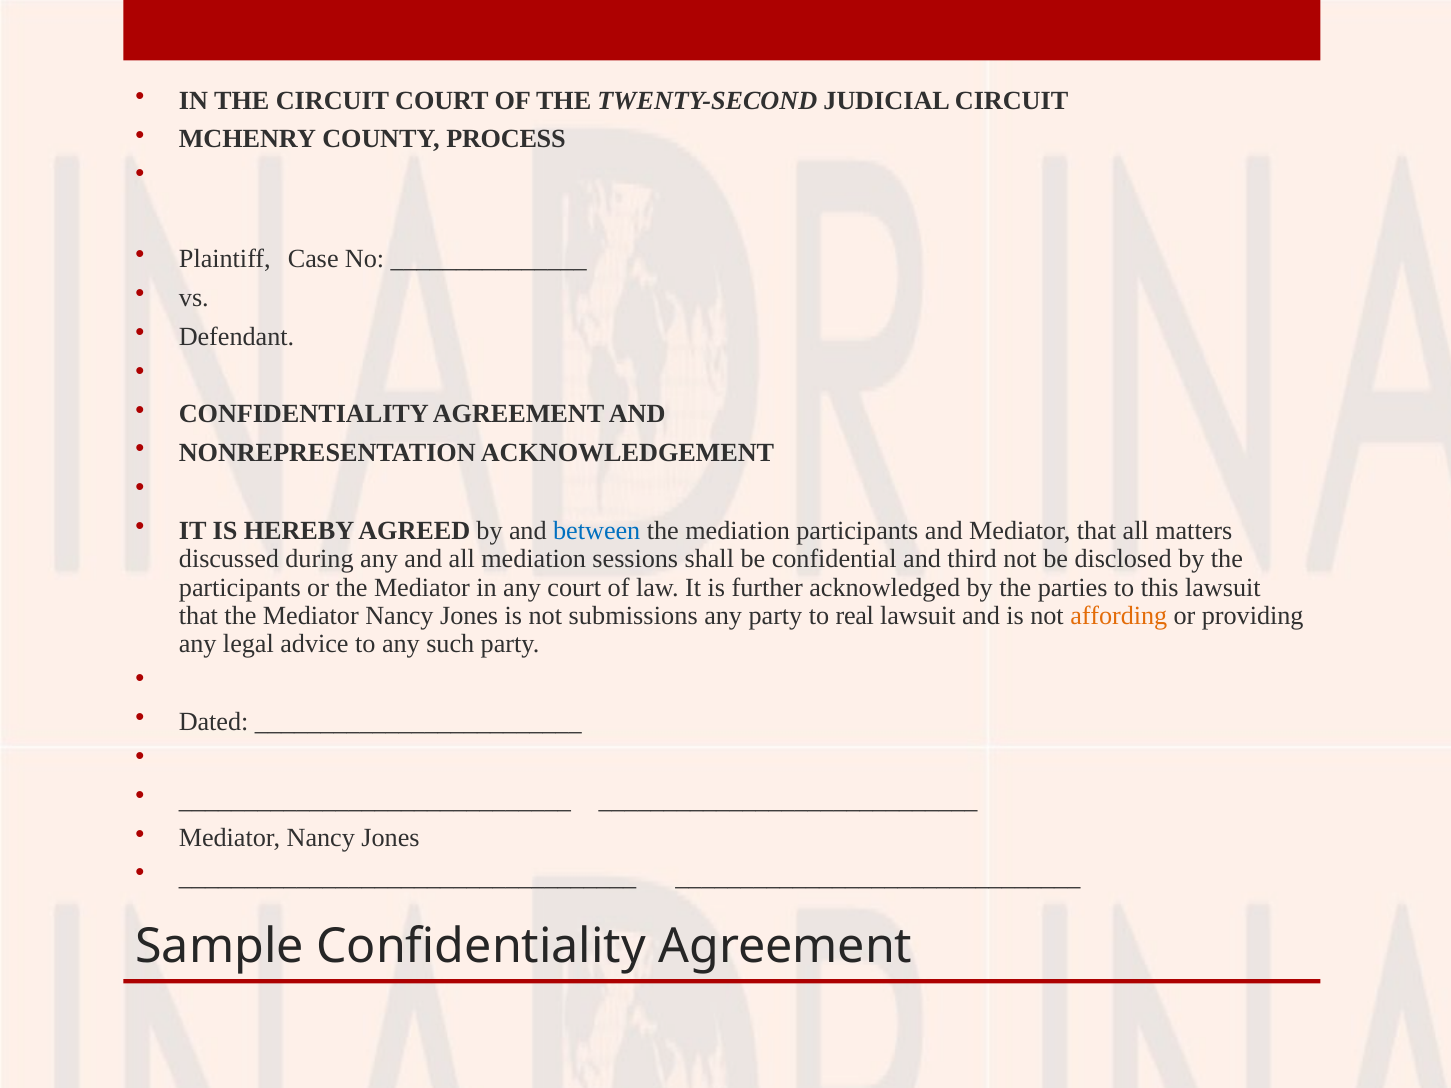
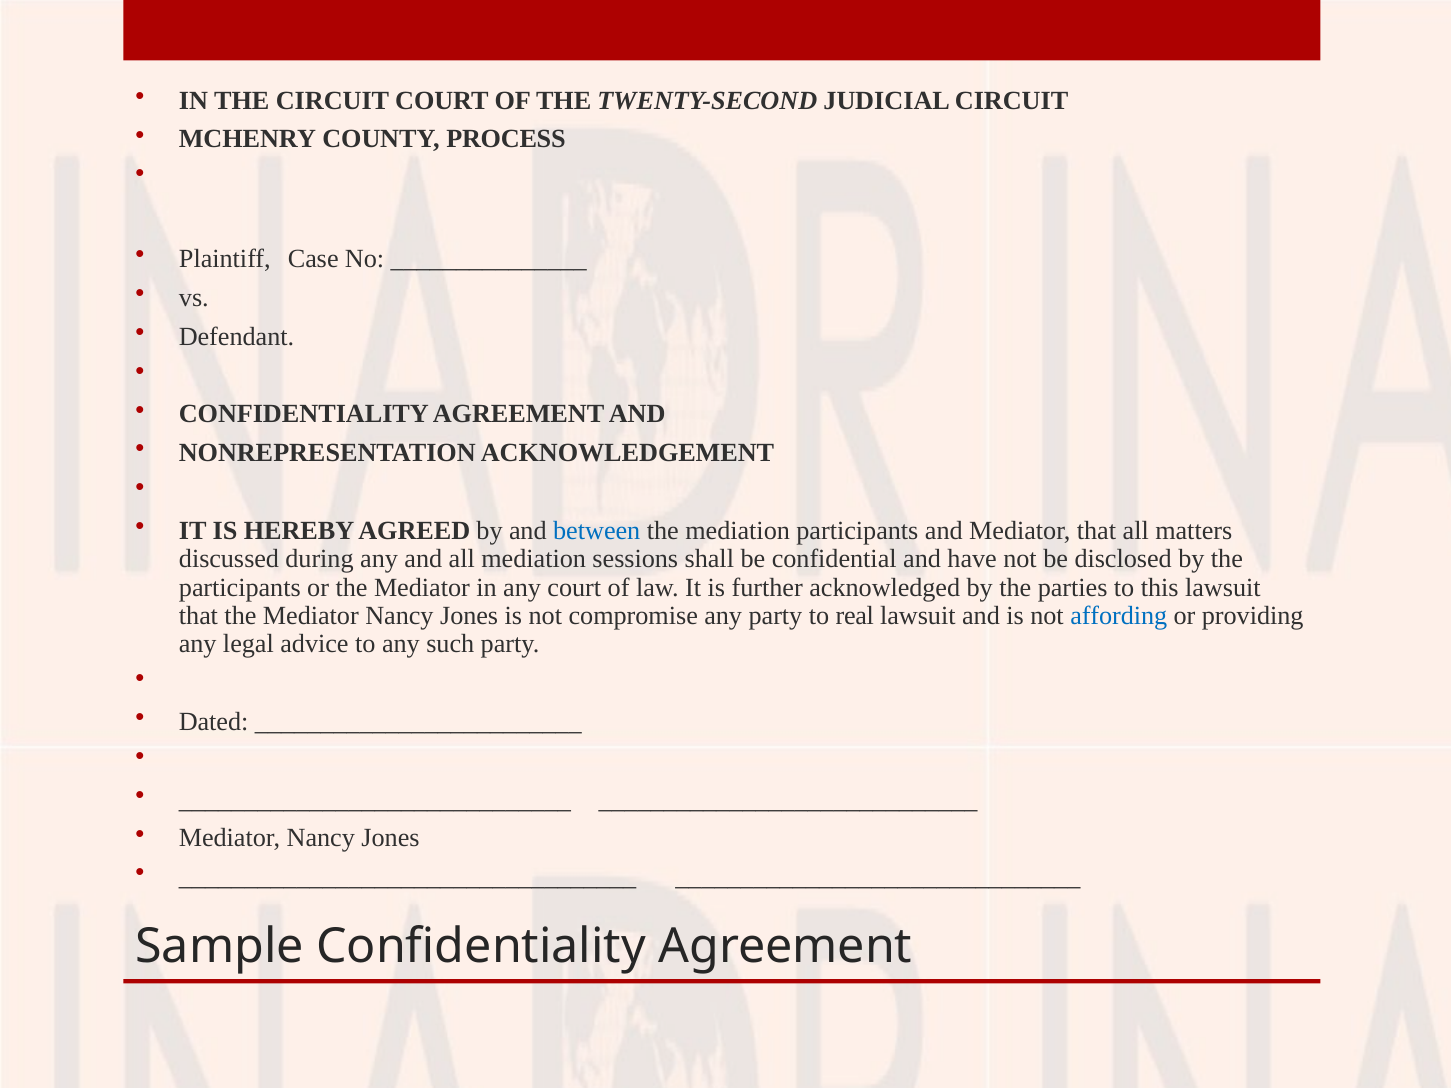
third: third -> have
submissions: submissions -> compromise
affording colour: orange -> blue
